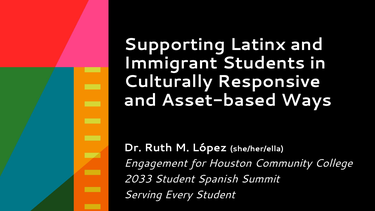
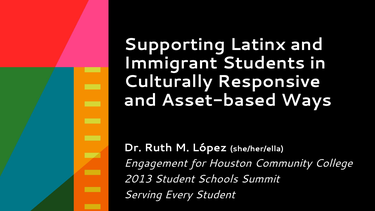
2033: 2033 -> 2013
Spanish: Spanish -> Schools
